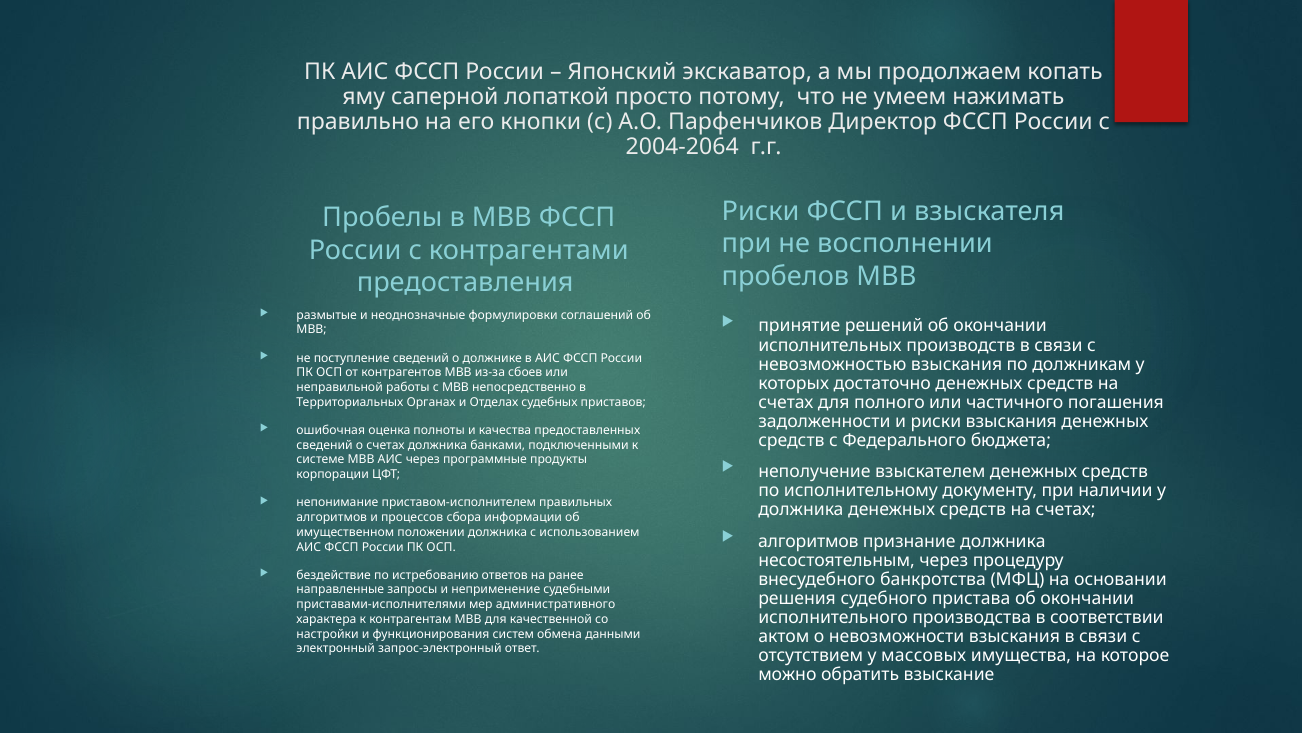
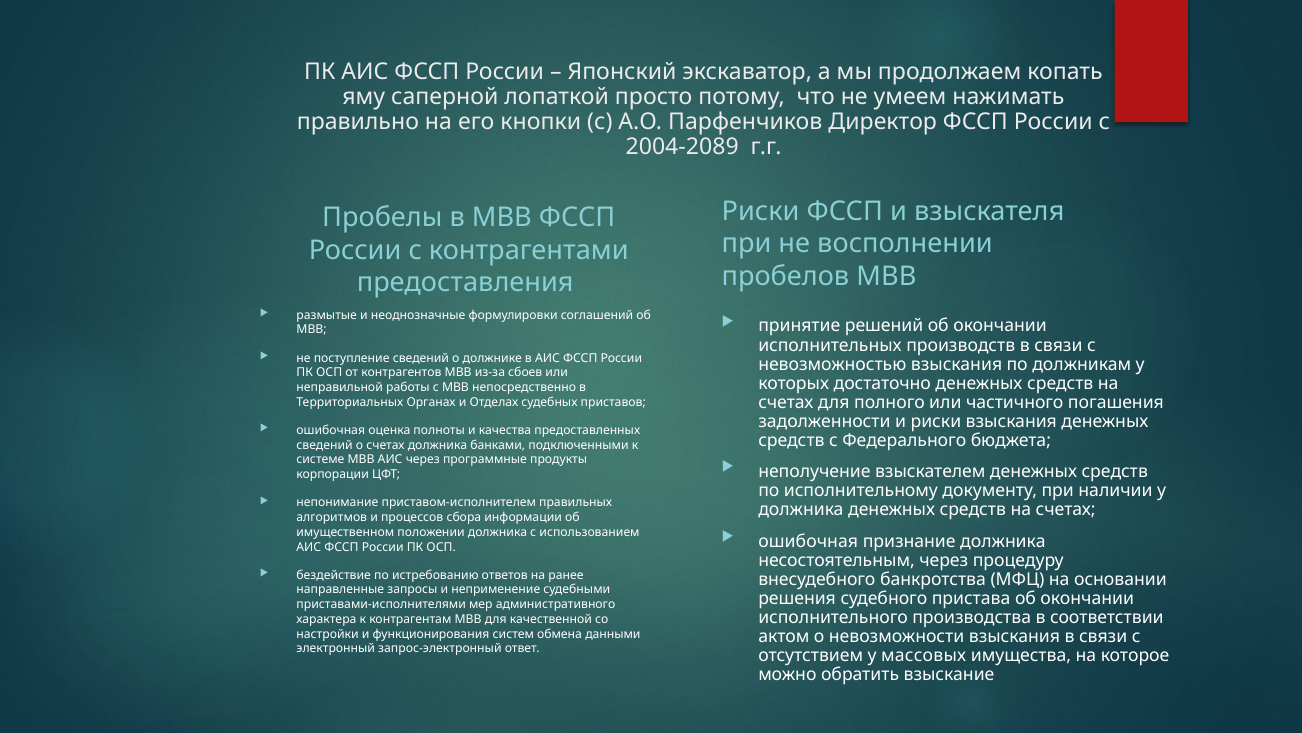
2004-2064: 2004-2064 -> 2004-2089
алгоритмов at (808, 541): алгоритмов -> ошибочная
